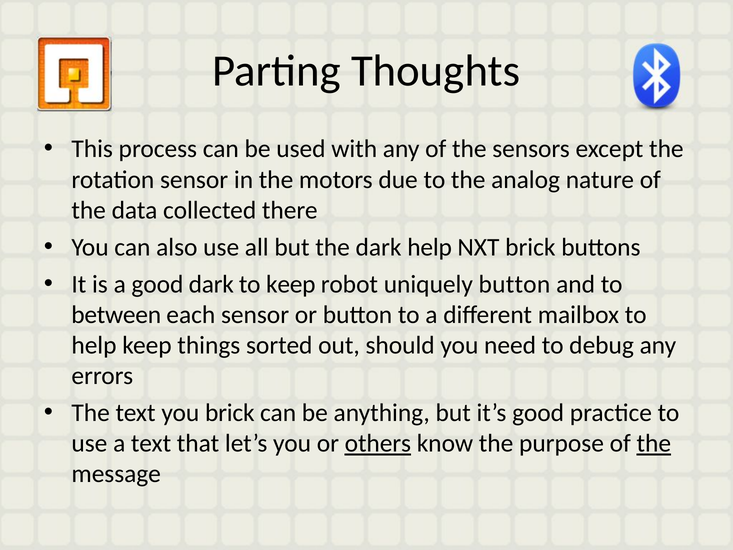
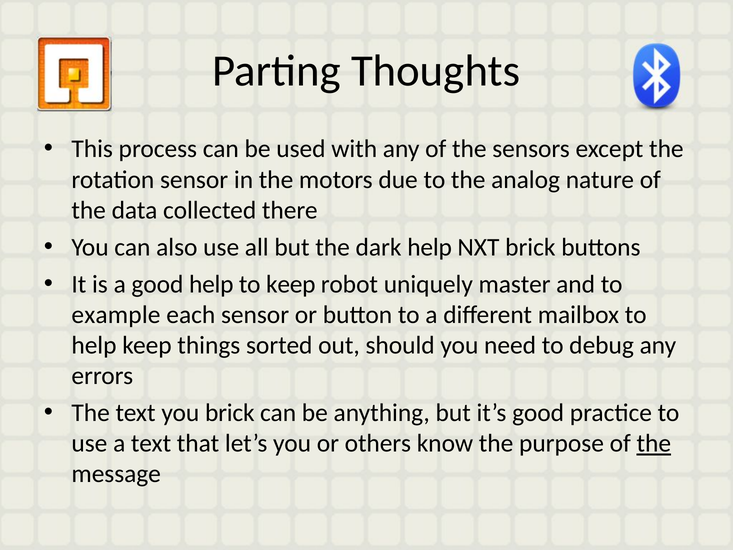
good dark: dark -> help
uniquely button: button -> master
between: between -> example
others underline: present -> none
